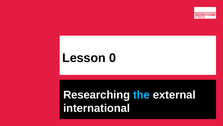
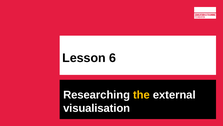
0: 0 -> 6
the colour: light blue -> yellow
international: international -> visualisation
